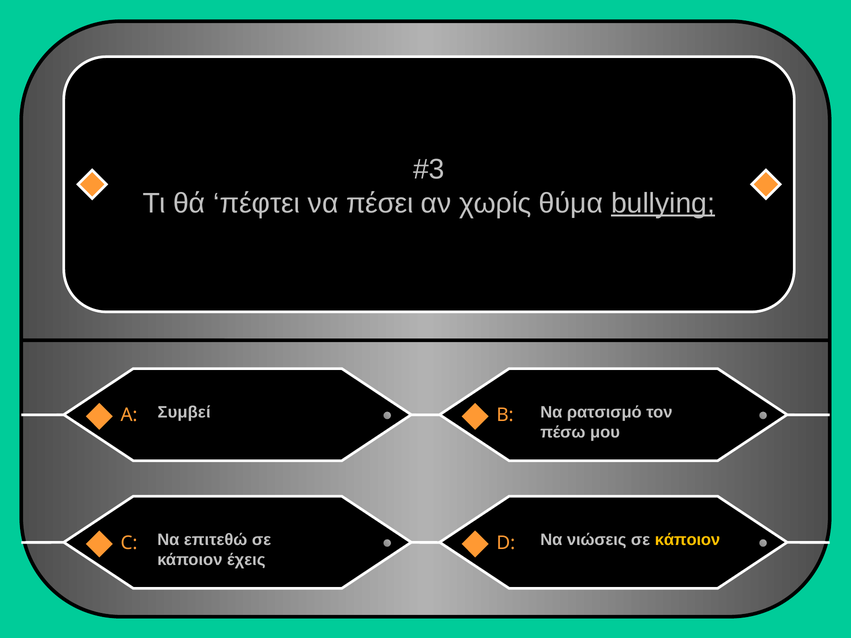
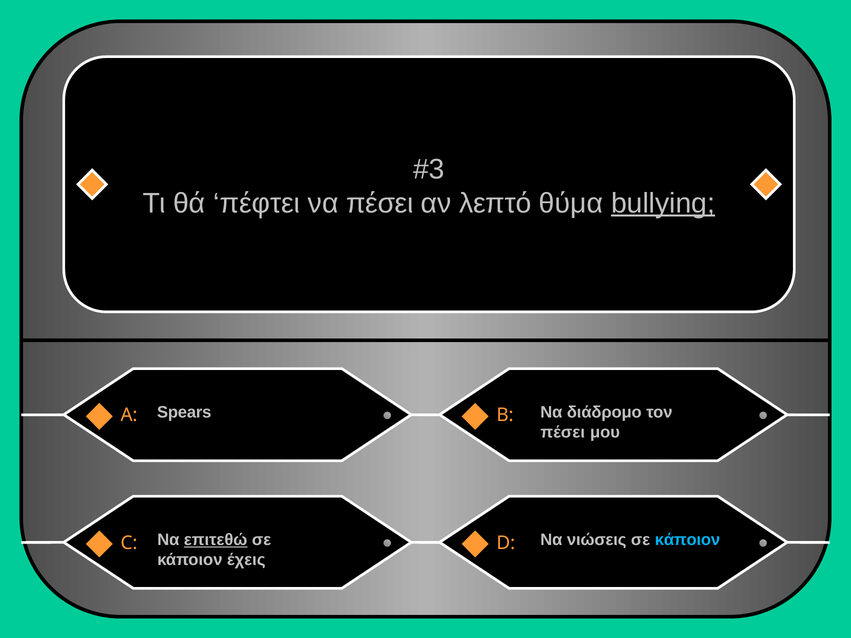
χωρίς: χωρίς -> λεπτό
Συμβεί: Συμβεί -> Spears
ρατσισμό: ρατσισμό -> διάδρομο
πέσω at (563, 432): πέσω -> πέσει
επιτεθώ underline: none -> present
κάποιον at (688, 540) colour: yellow -> light blue
